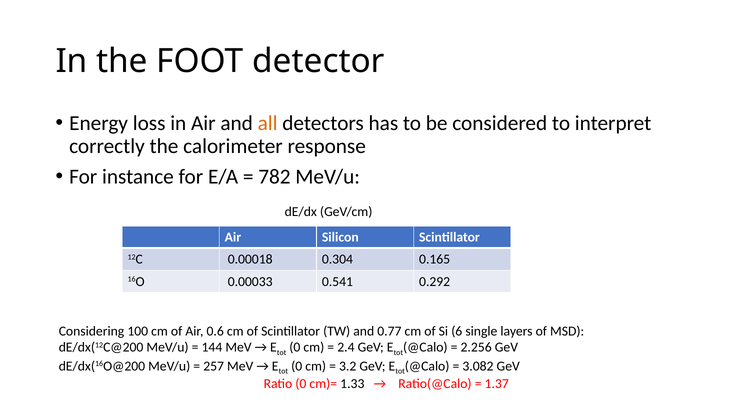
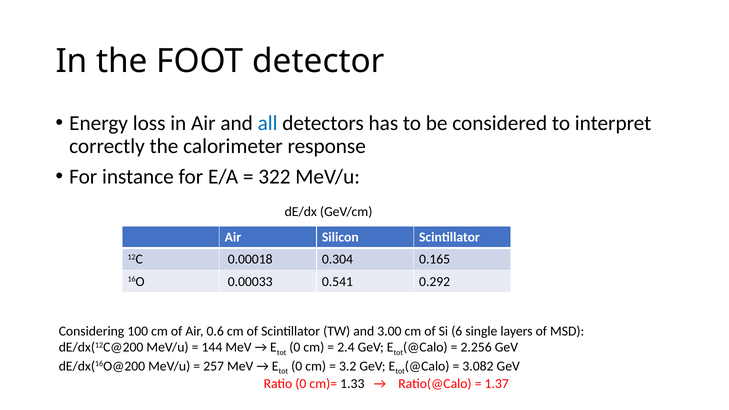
all colour: orange -> blue
782: 782 -> 322
0.77: 0.77 -> 3.00
